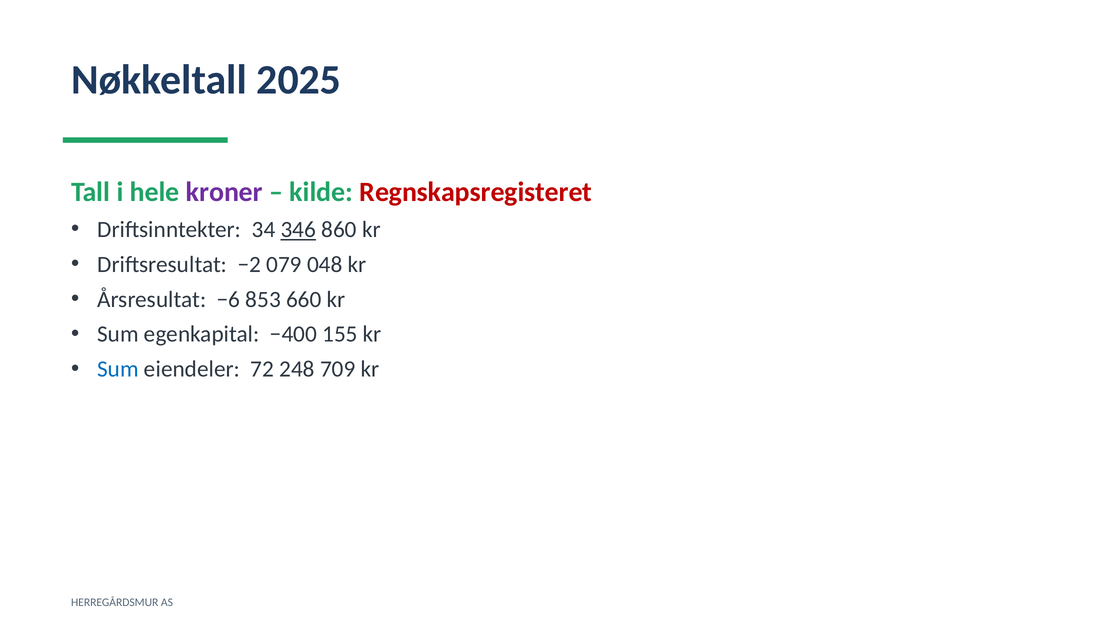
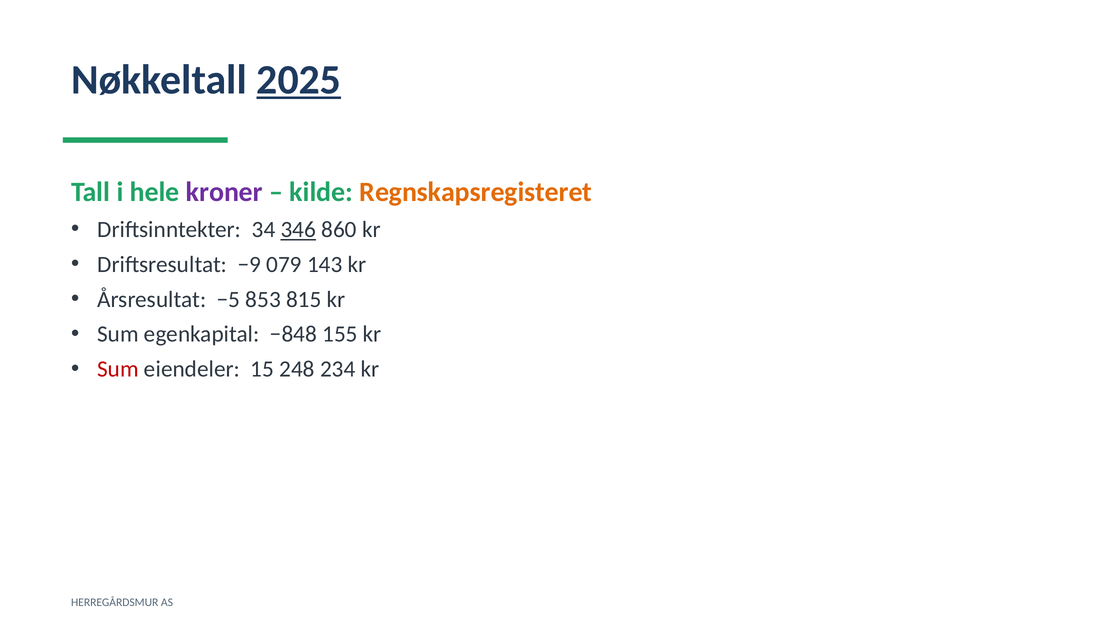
2025 underline: none -> present
Regnskapsregisteret colour: red -> orange
−2: −2 -> −9
048: 048 -> 143
−6: −6 -> −5
660: 660 -> 815
−400: −400 -> −848
Sum at (118, 369) colour: blue -> red
72: 72 -> 15
709: 709 -> 234
